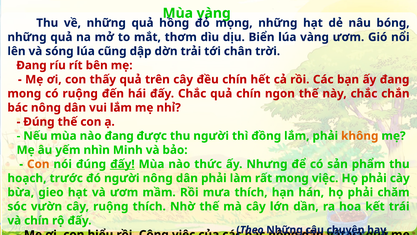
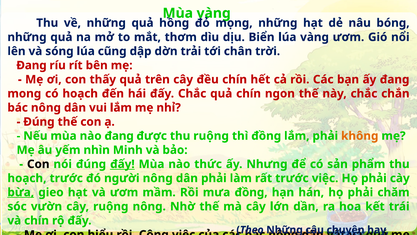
có ruộng: ruộng -> hoạch
thu người: người -> ruộng
Con at (38, 164) colour: orange -> black
rất mong: mong -> trước
bừa underline: none -> present
mưa thích: thích -> đồng
ruộng thích: thích -> nông
